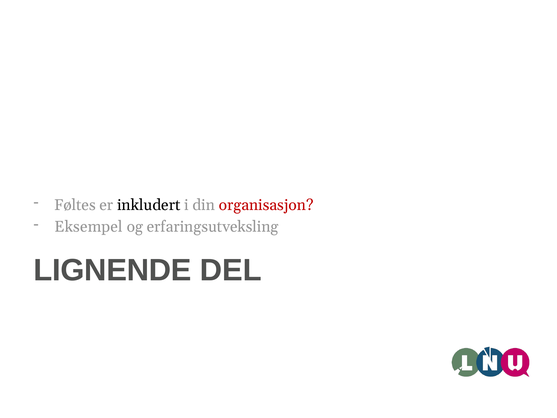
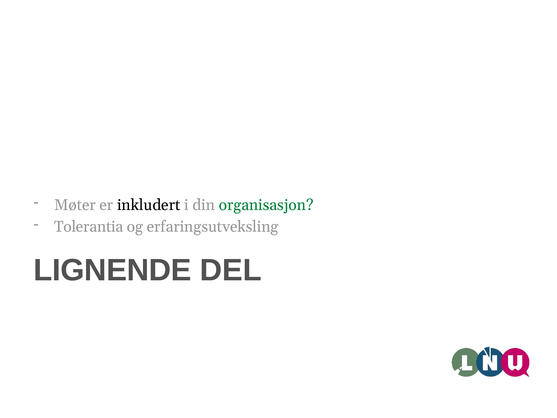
Føltes: Føltes -> Møter
organisasjon colour: red -> green
Eksempel: Eksempel -> Tolerantia
